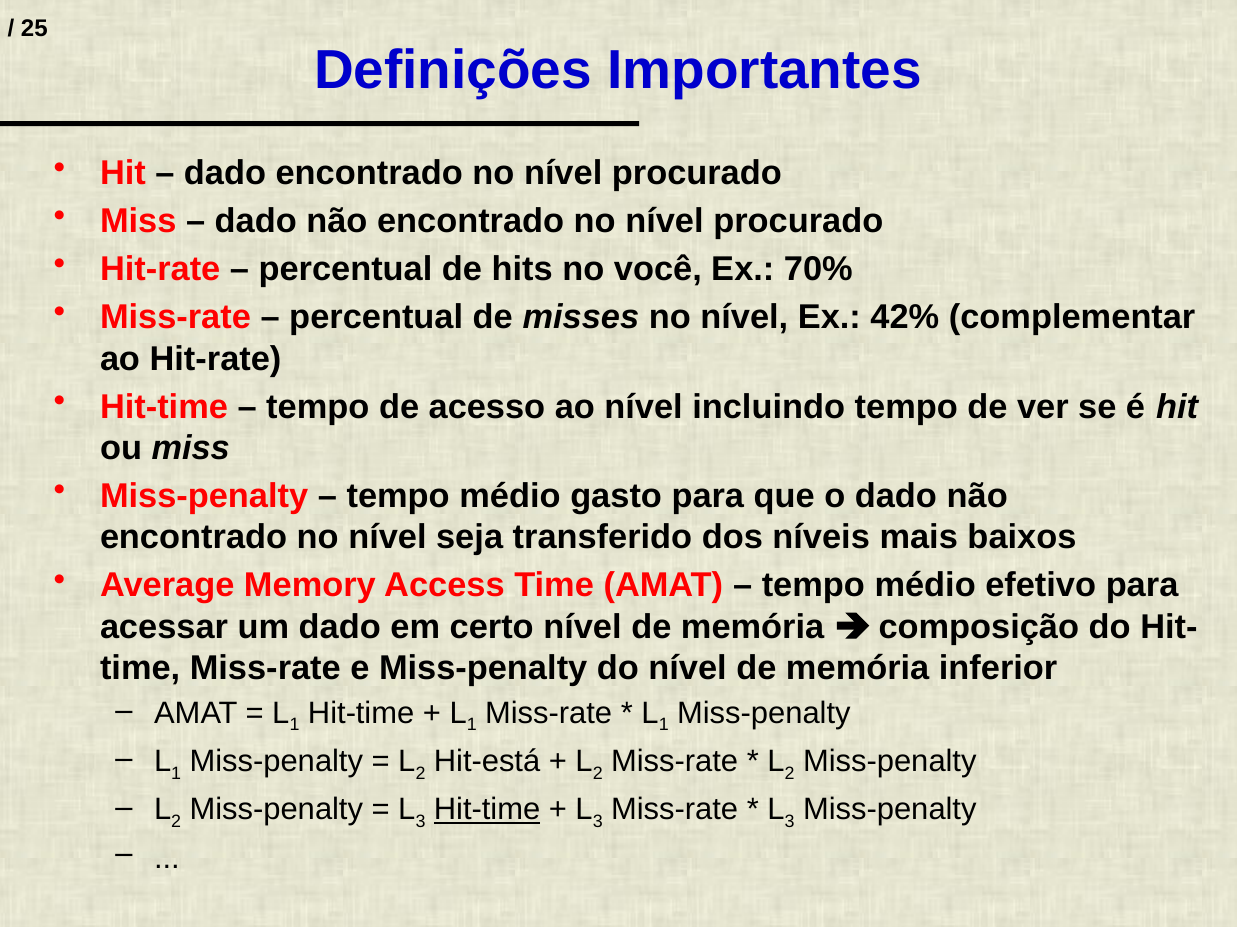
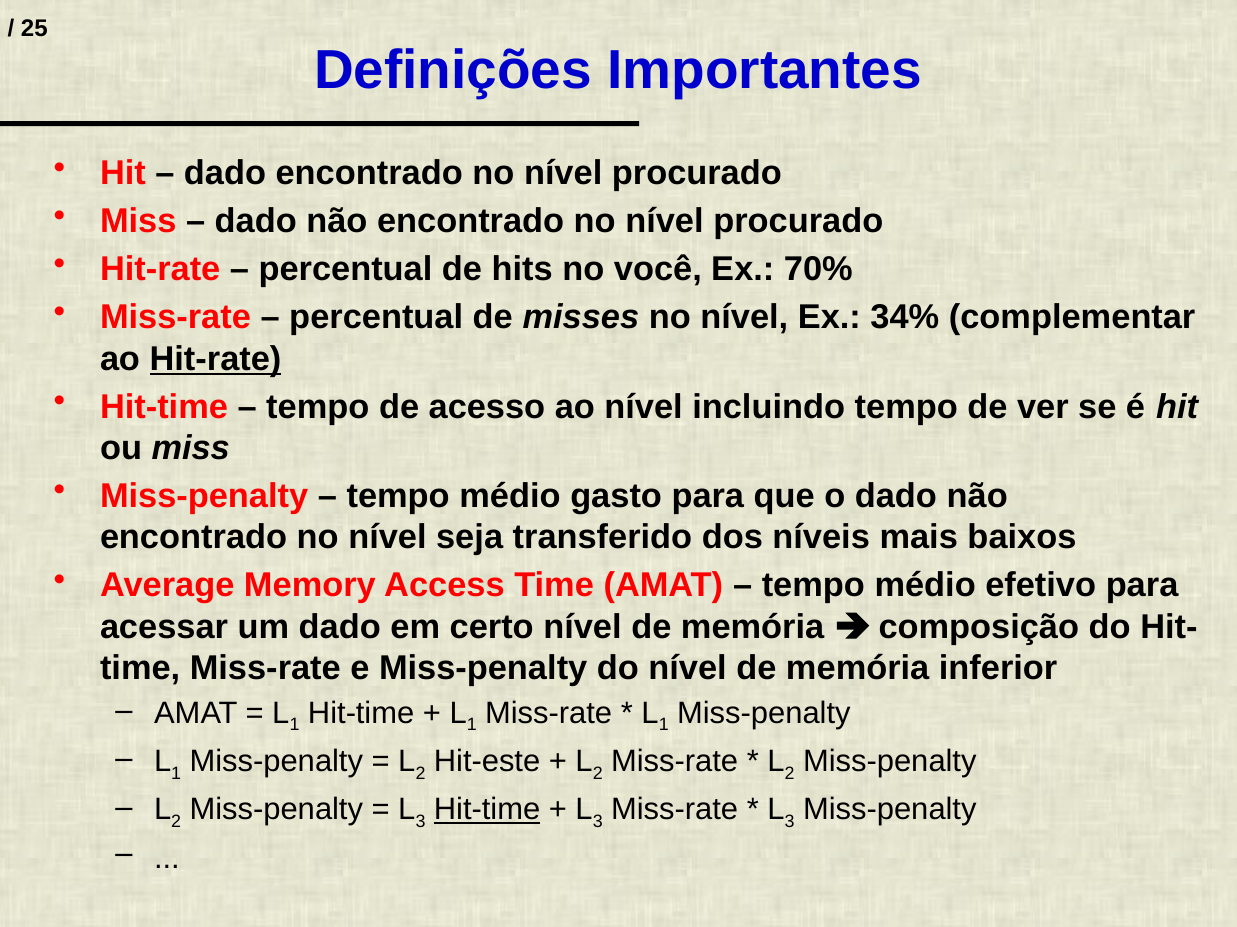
42%: 42% -> 34%
Hit-rate at (216, 359) underline: none -> present
Hit-está: Hit-está -> Hit-este
